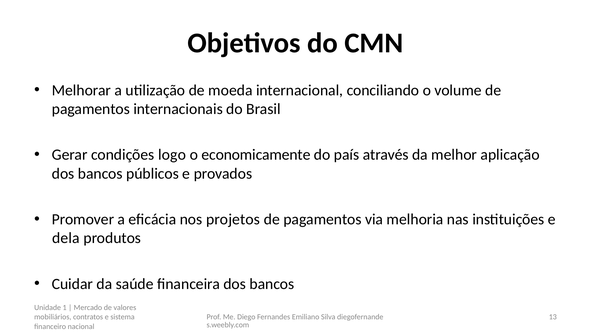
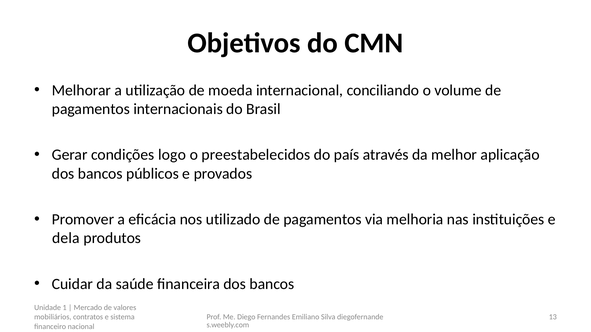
economicamente: economicamente -> preestabelecidos
projetos: projetos -> utilizado
